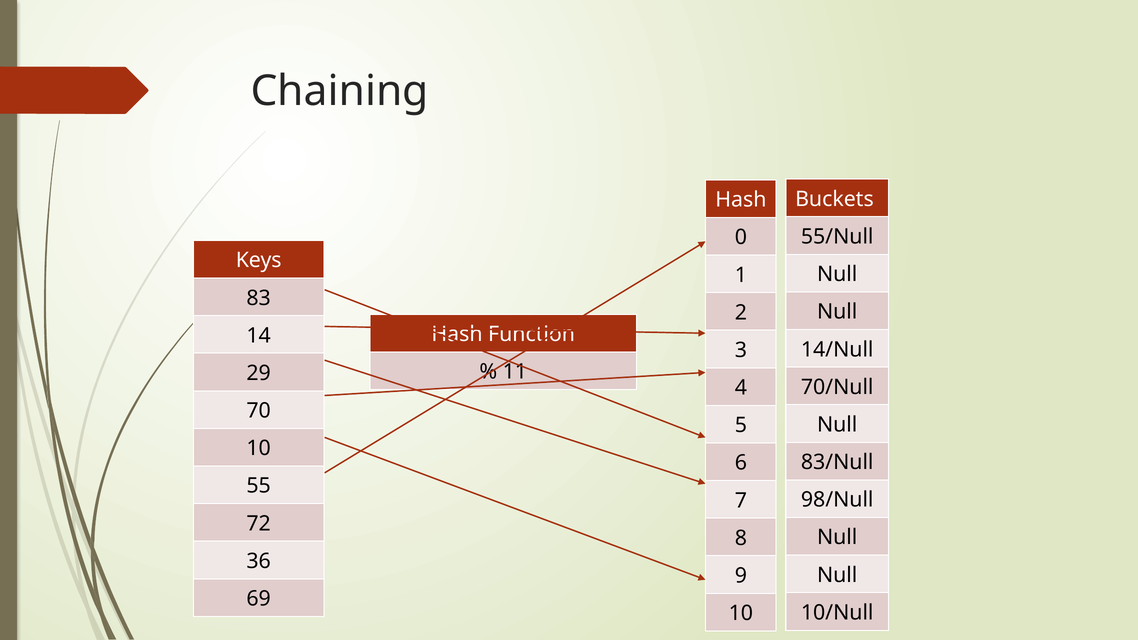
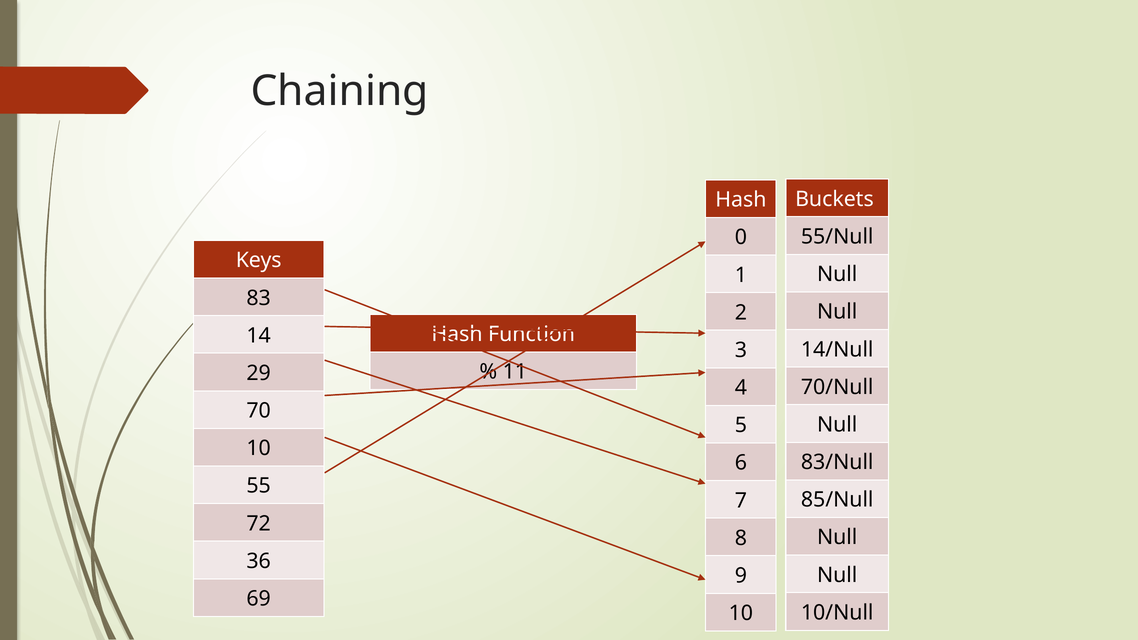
98/Null: 98/Null -> 85/Null
